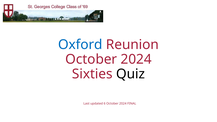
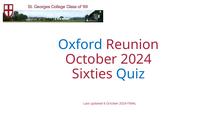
Quiz colour: black -> blue
